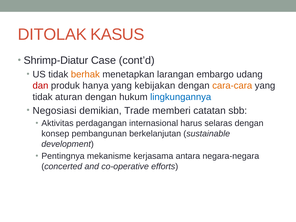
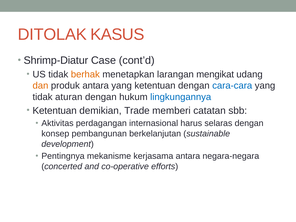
embargo: embargo -> mengikat
dan colour: red -> orange
produk hanya: hanya -> antara
yang kebijakan: kebijakan -> ketentuan
cara-cara colour: orange -> blue
Negosiasi at (55, 111): Negosiasi -> Ketentuan
